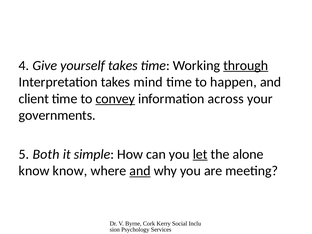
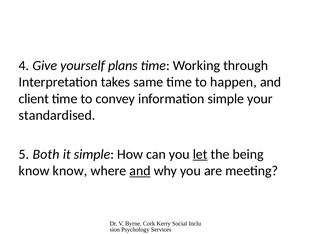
yourself takes: takes -> plans
through underline: present -> none
mind: mind -> same
convey underline: present -> none
information across: across -> simple
governments: governments -> standardised
alone: alone -> being
